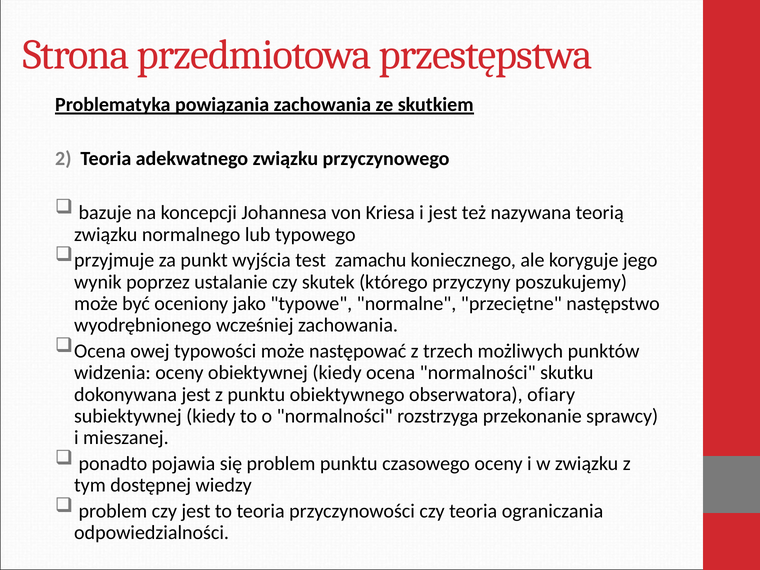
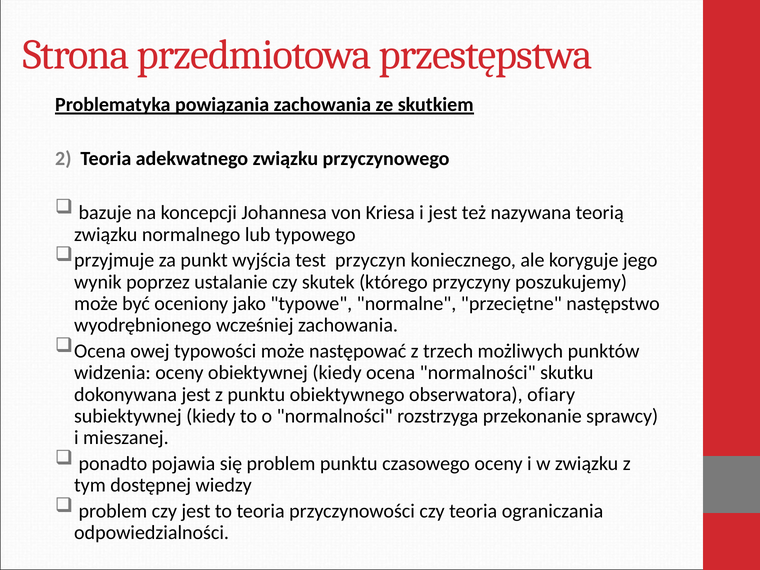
zamachu: zamachu -> przyczyn
